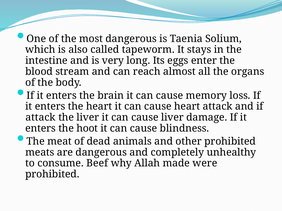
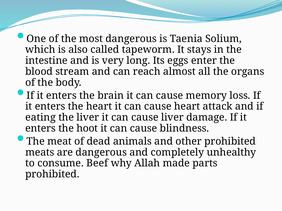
attack at (40, 118): attack -> eating
were: were -> parts
